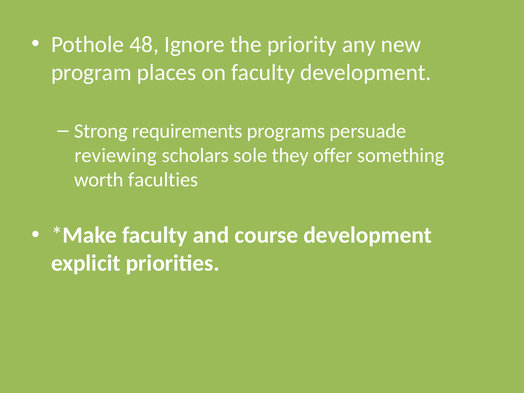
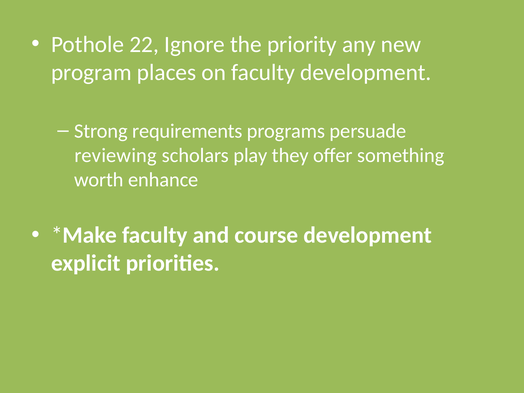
48: 48 -> 22
sole: sole -> play
faculties: faculties -> enhance
